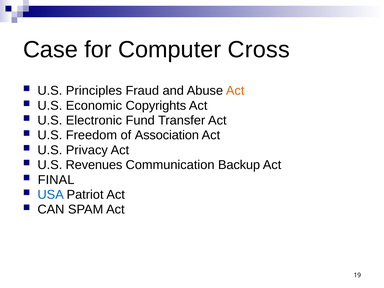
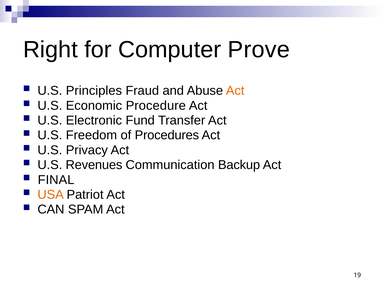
Case: Case -> Right
Cross: Cross -> Prove
Copyrights: Copyrights -> Procedure
Association: Association -> Procedures
USA colour: blue -> orange
